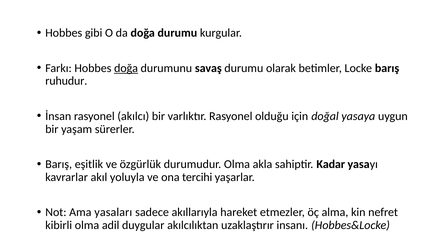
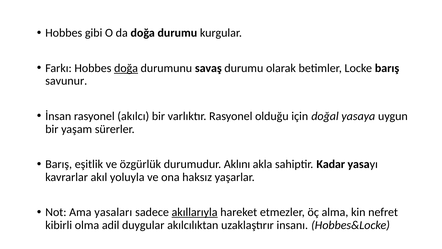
ruhudur: ruhudur -> savunur
durumudur Olma: Olma -> Aklını
tercihi: tercihi -> haksız
akıllarıyla underline: none -> present
